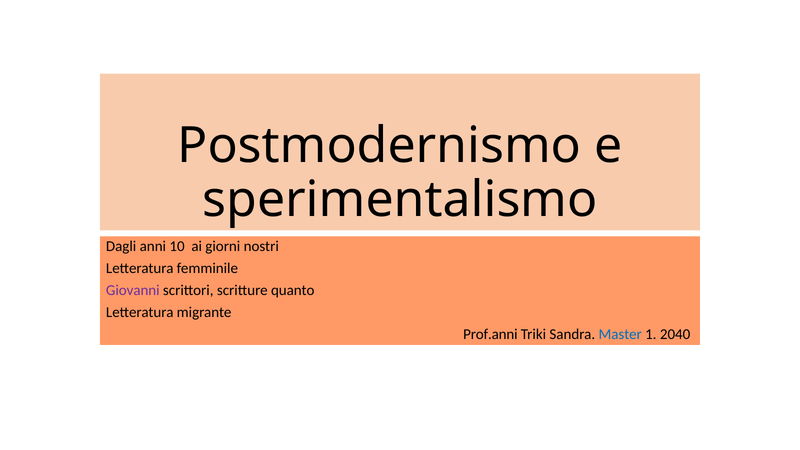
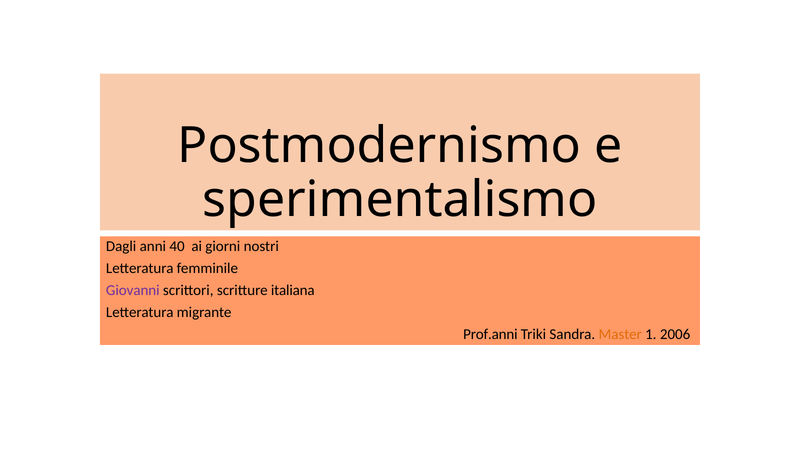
10: 10 -> 40
quanto: quanto -> italiana
Master colour: blue -> orange
2040: 2040 -> 2006
